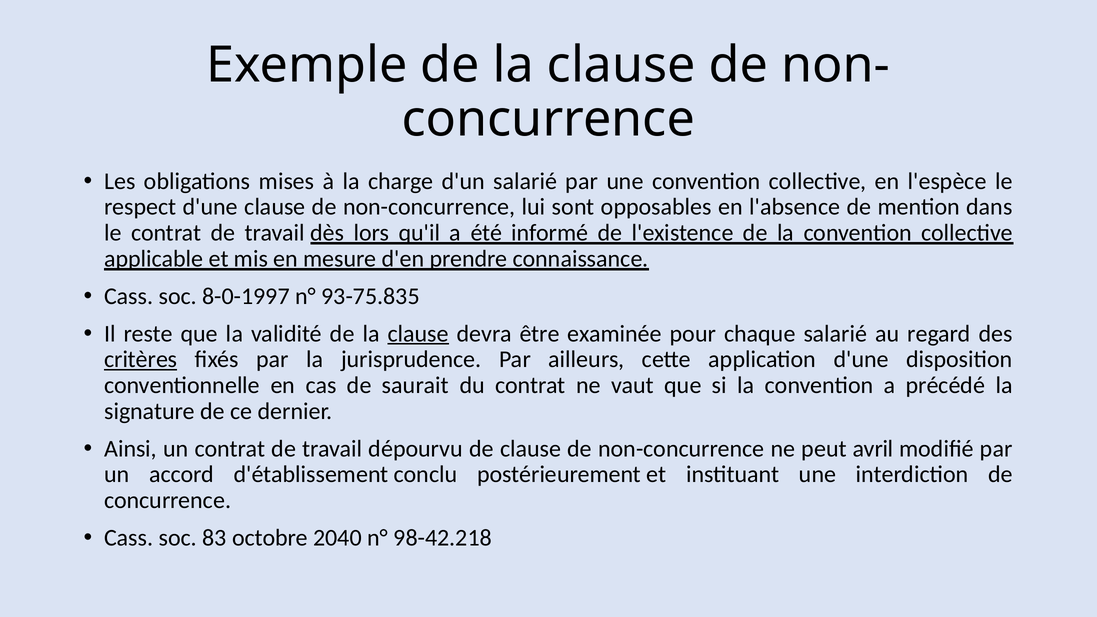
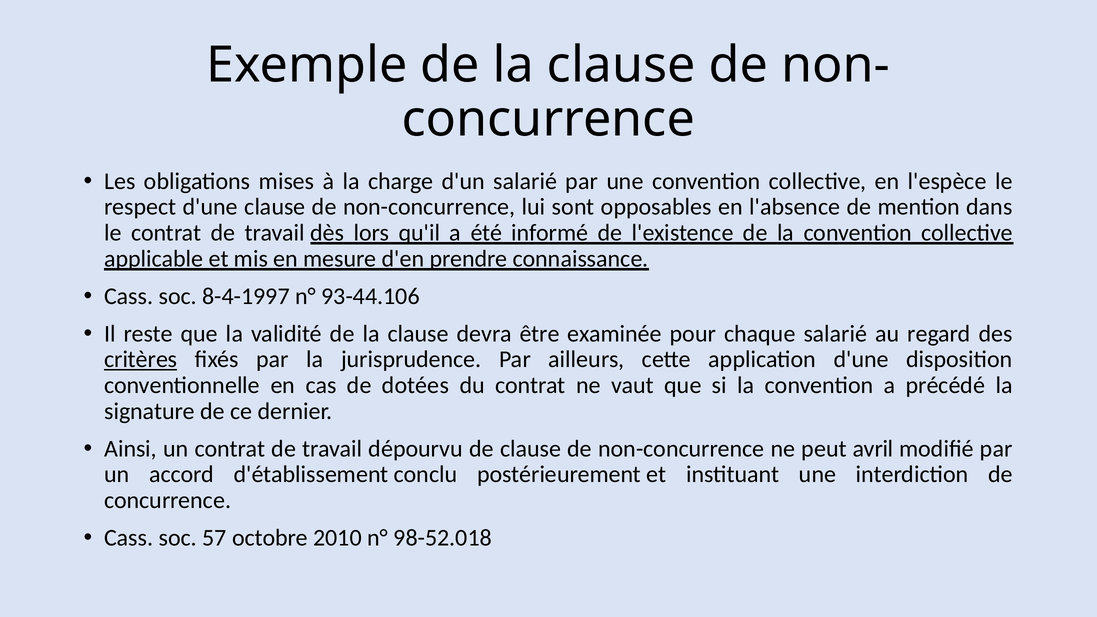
8-0-1997: 8-0-1997 -> 8-4-1997
93-75.835: 93-75.835 -> 93-44.106
clause at (418, 334) underline: present -> none
saurait: saurait -> dotées
83: 83 -> 57
2040: 2040 -> 2010
98-42.218: 98-42.218 -> 98-52.018
